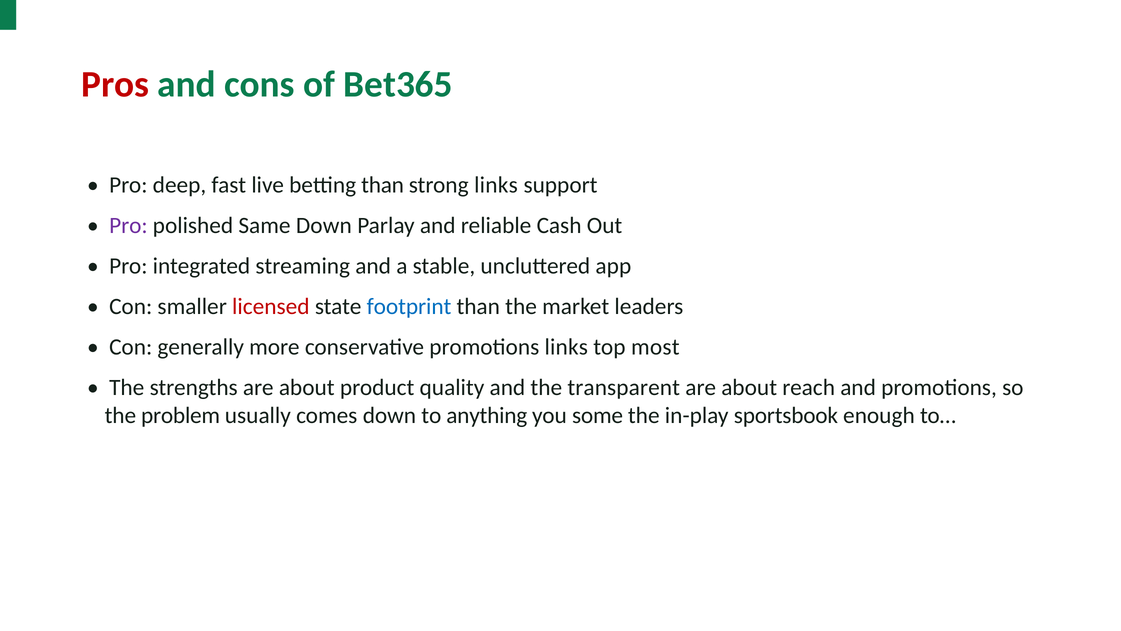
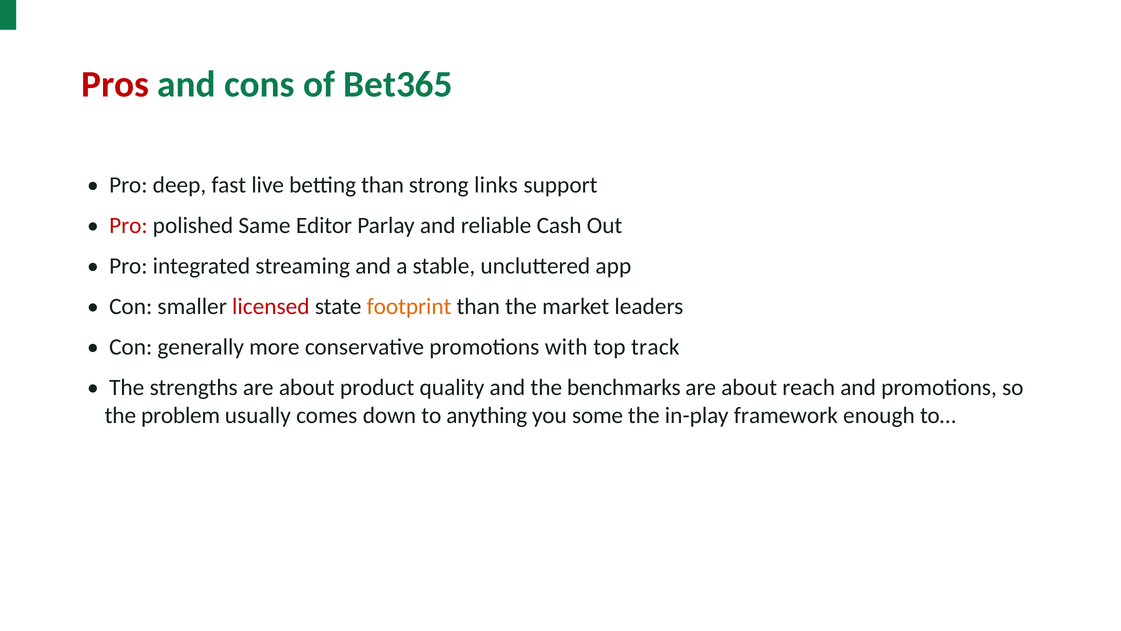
Pro at (128, 225) colour: purple -> red
Same Down: Down -> Editor
footprint colour: blue -> orange
promotions links: links -> with
most: most -> track
transparent: transparent -> benchmarks
sportsbook: sportsbook -> framework
